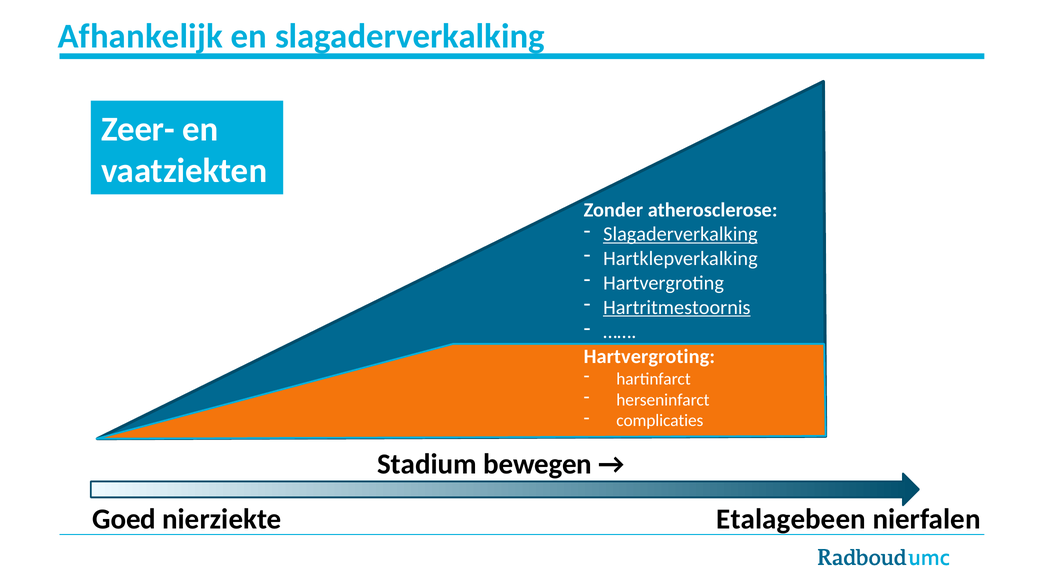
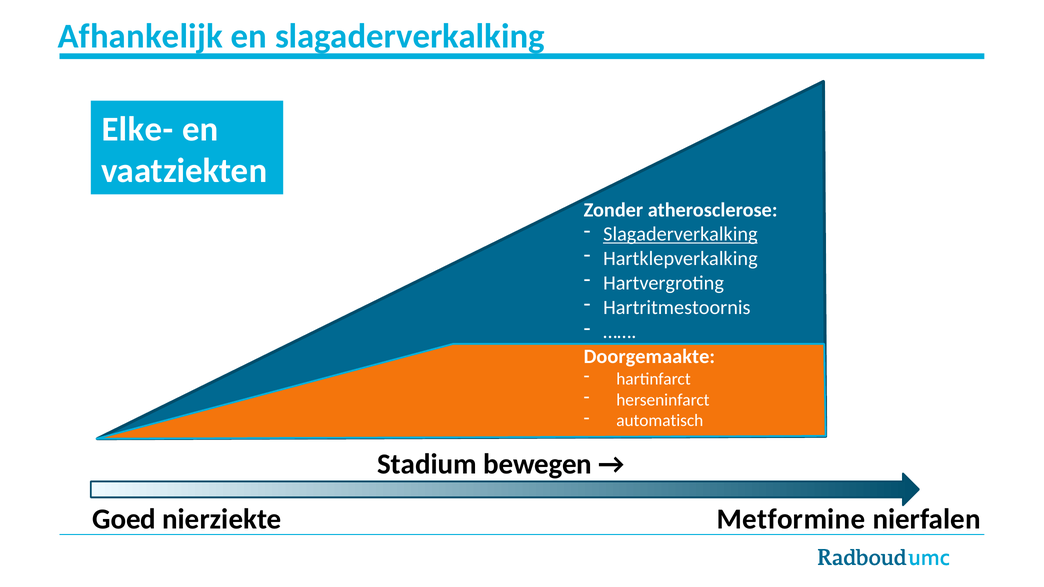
Zeer-: Zeer- -> Elke-
Hartritmestoornis underline: present -> none
Hartvergroting at (649, 357): Hartvergroting -> Doorgemaakte
complicaties: complicaties -> automatisch
Etalagebeen: Etalagebeen -> Metformine
